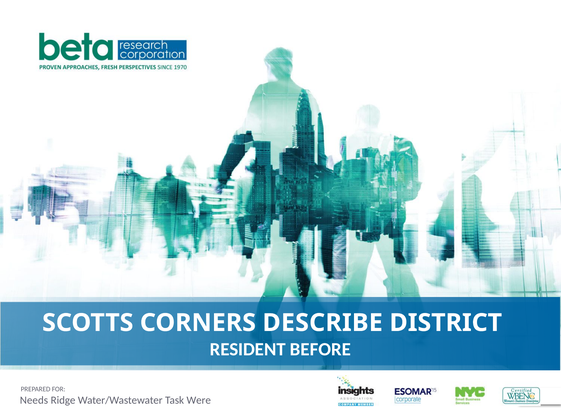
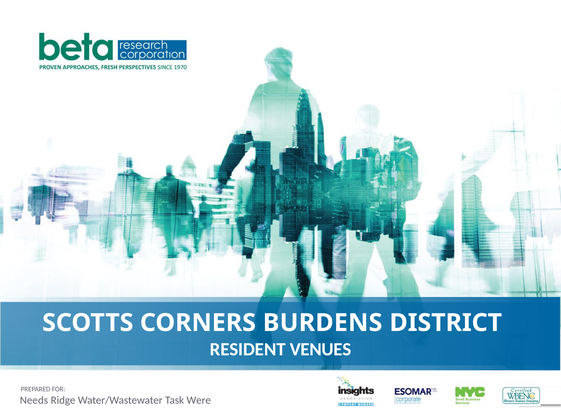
DESCRIBE: DESCRIBE -> BURDENS
BEFORE: BEFORE -> VENUES
